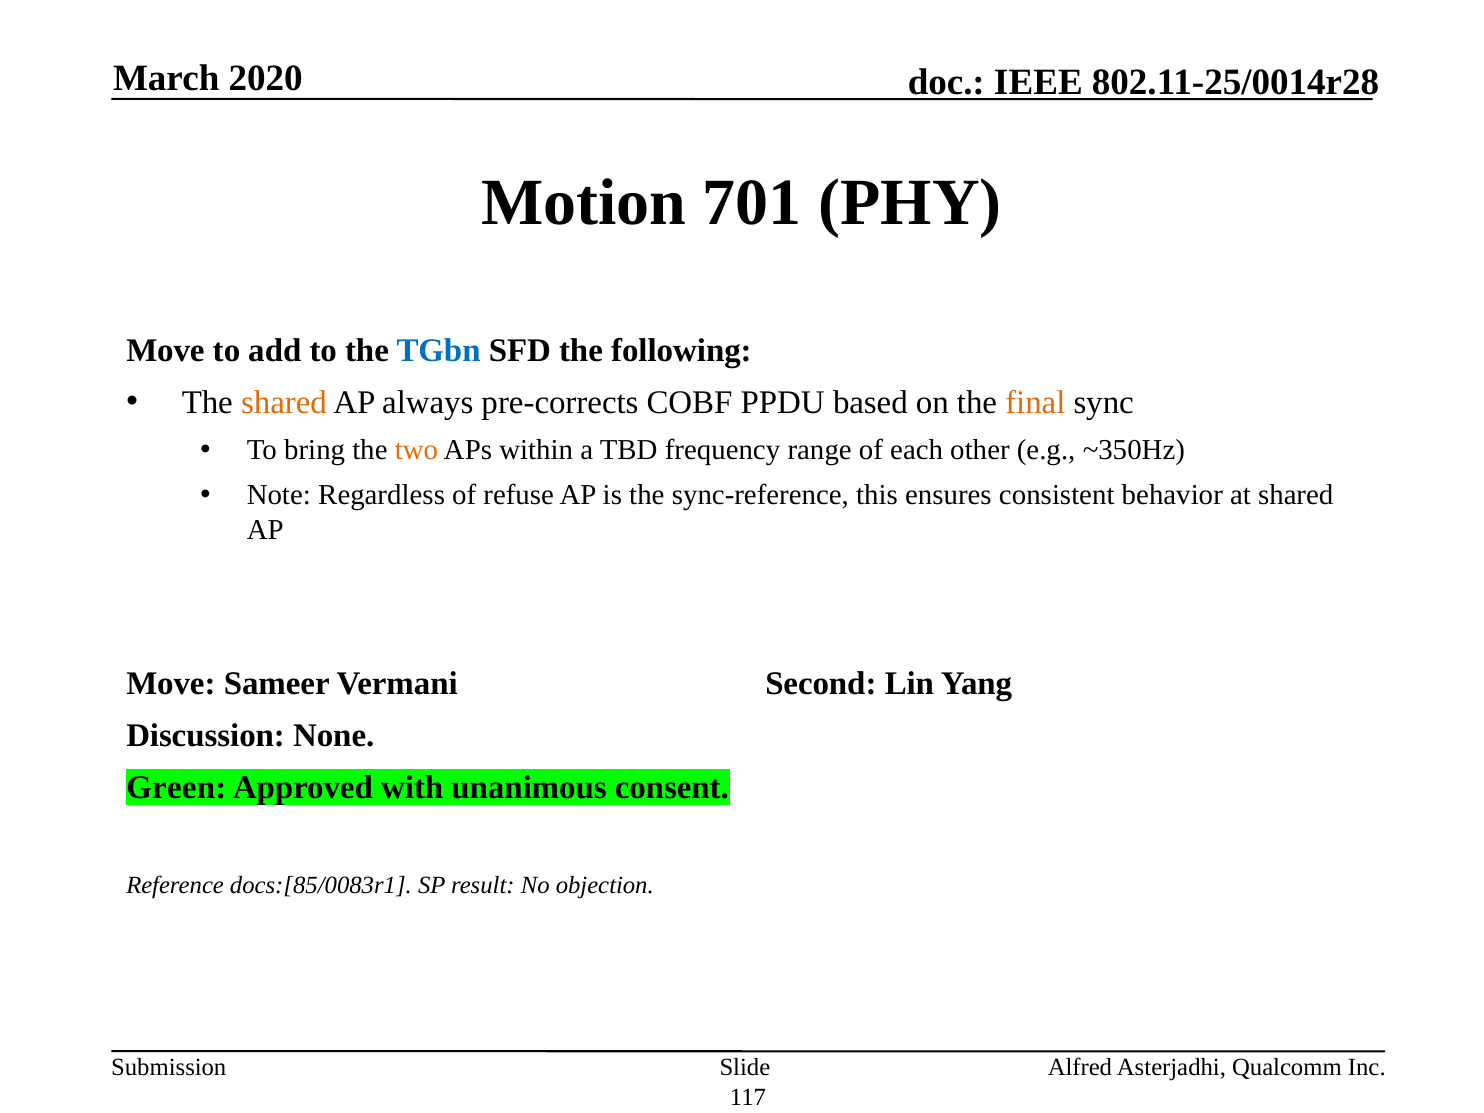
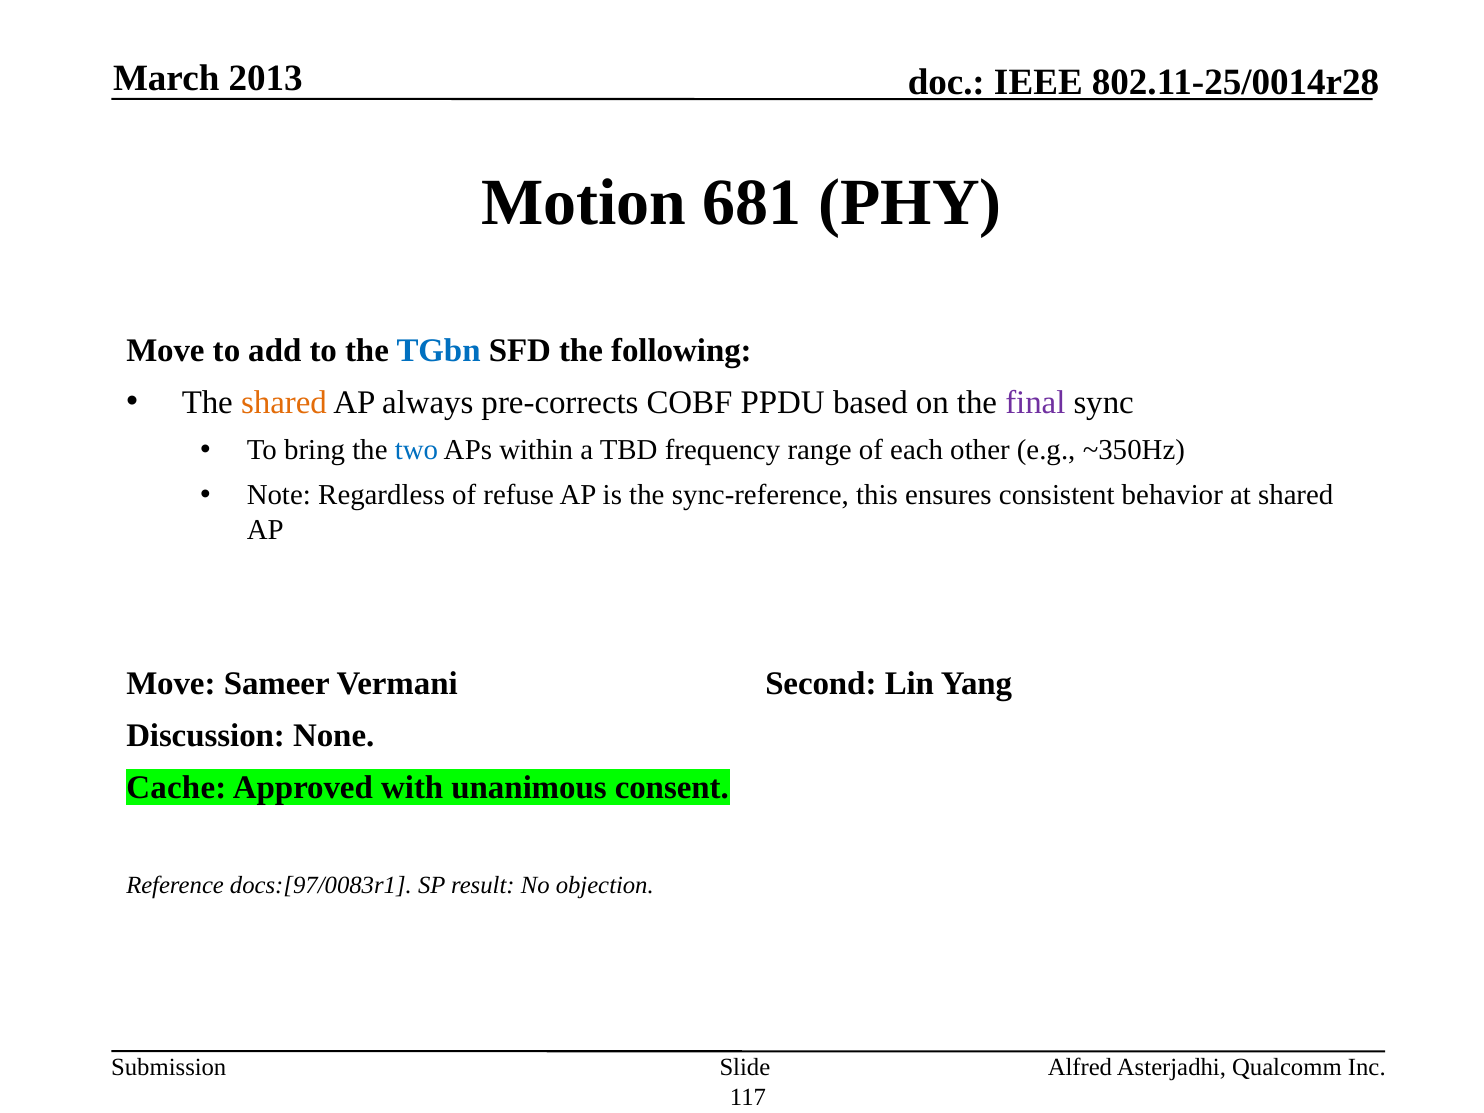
2020: 2020 -> 2013
701: 701 -> 681
final colour: orange -> purple
two colour: orange -> blue
Green: Green -> Cache
docs:[85/0083r1: docs:[85/0083r1 -> docs:[97/0083r1
